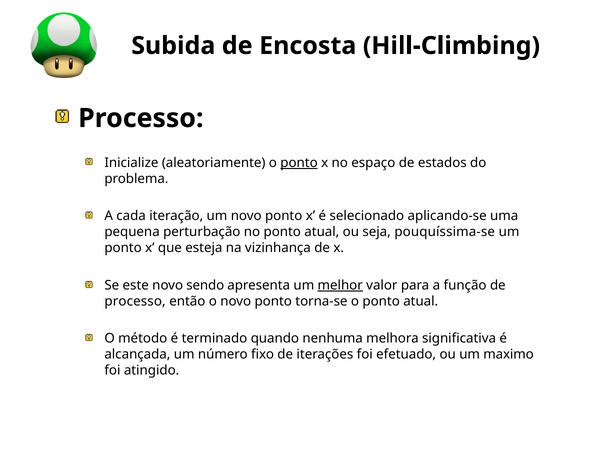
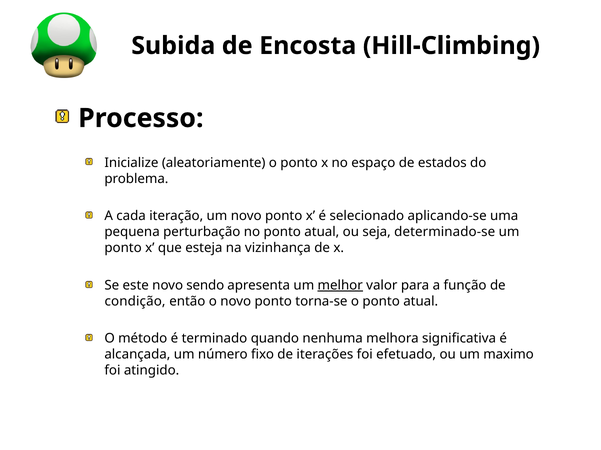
ponto at (299, 163) underline: present -> none
pouquíssima-se: pouquíssima-se -> determinado-se
processo at (135, 302): processo -> condição
